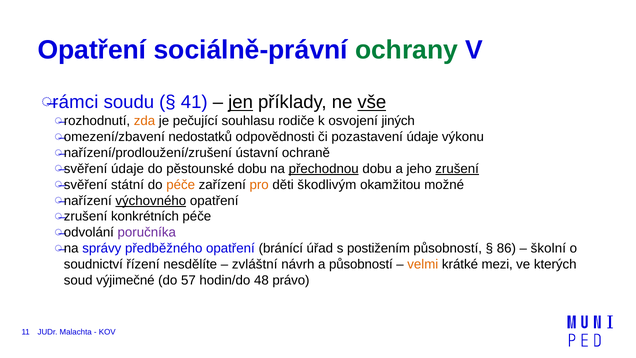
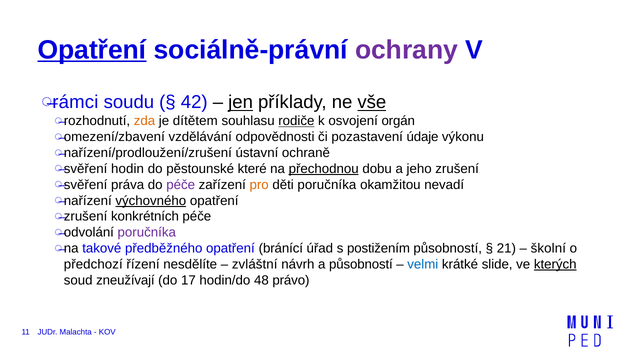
Opatření at (92, 50) underline: none -> present
ochrany colour: green -> purple
41: 41 -> 42
pečující: pečující -> dítětem
rodiče underline: none -> present
jiných: jiných -> orgán
nedostatků: nedostatků -> vzdělávání
údaje at (128, 169): údaje -> hodin
pěstounské dobu: dobu -> které
zrušení underline: present -> none
státní: státní -> práva
péče at (181, 185) colour: orange -> purple
děti škodlivým: škodlivým -> poručníka
možné: možné -> nevadí
správy: správy -> takové
86: 86 -> 21
soudnictví: soudnictví -> předchozí
velmi colour: orange -> blue
mezi: mezi -> slide
kterých underline: none -> present
výjimečné: výjimečné -> zneužívají
57: 57 -> 17
